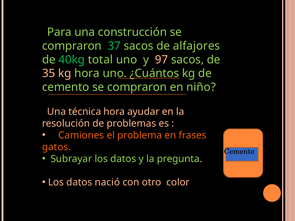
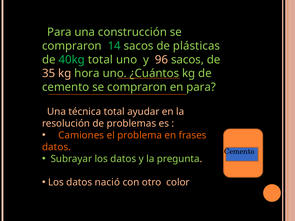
37: 37 -> 14
alfajores: alfajores -> plásticas
97: 97 -> 96
en niño: niño -> para
técnica hora: hora -> total
gatos at (56, 147): gatos -> datos
